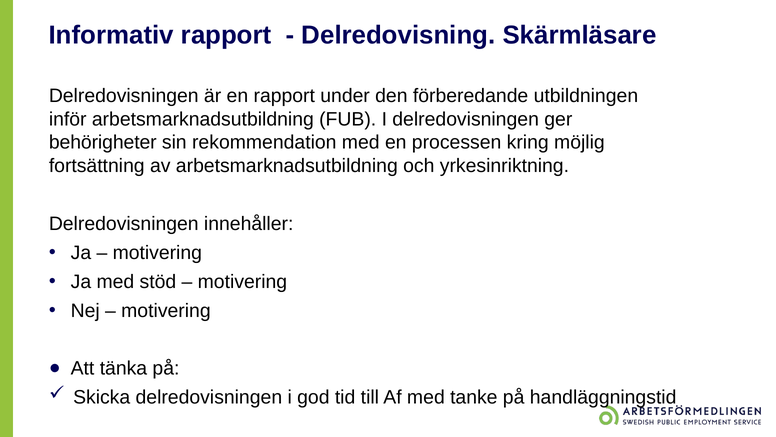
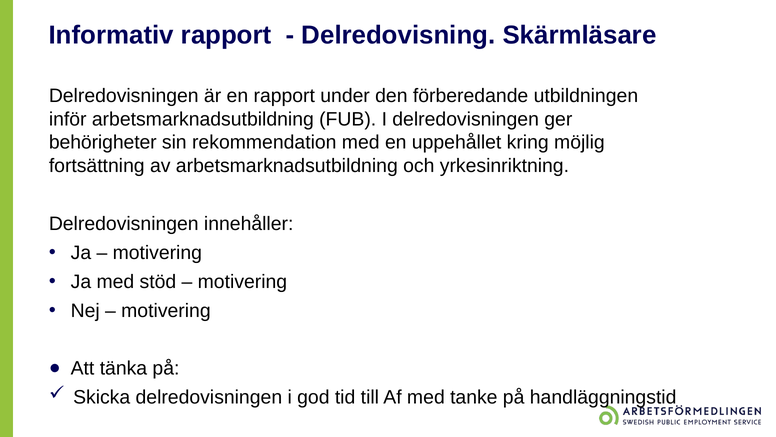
processen: processen -> uppehållet
